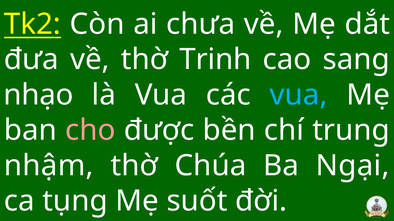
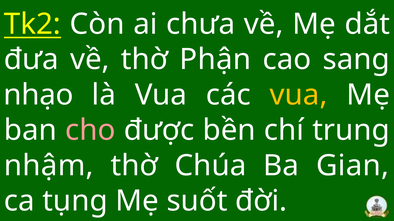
Trinh: Trinh -> Phận
vua at (299, 95) colour: light blue -> yellow
Ngại: Ngại -> Gian
